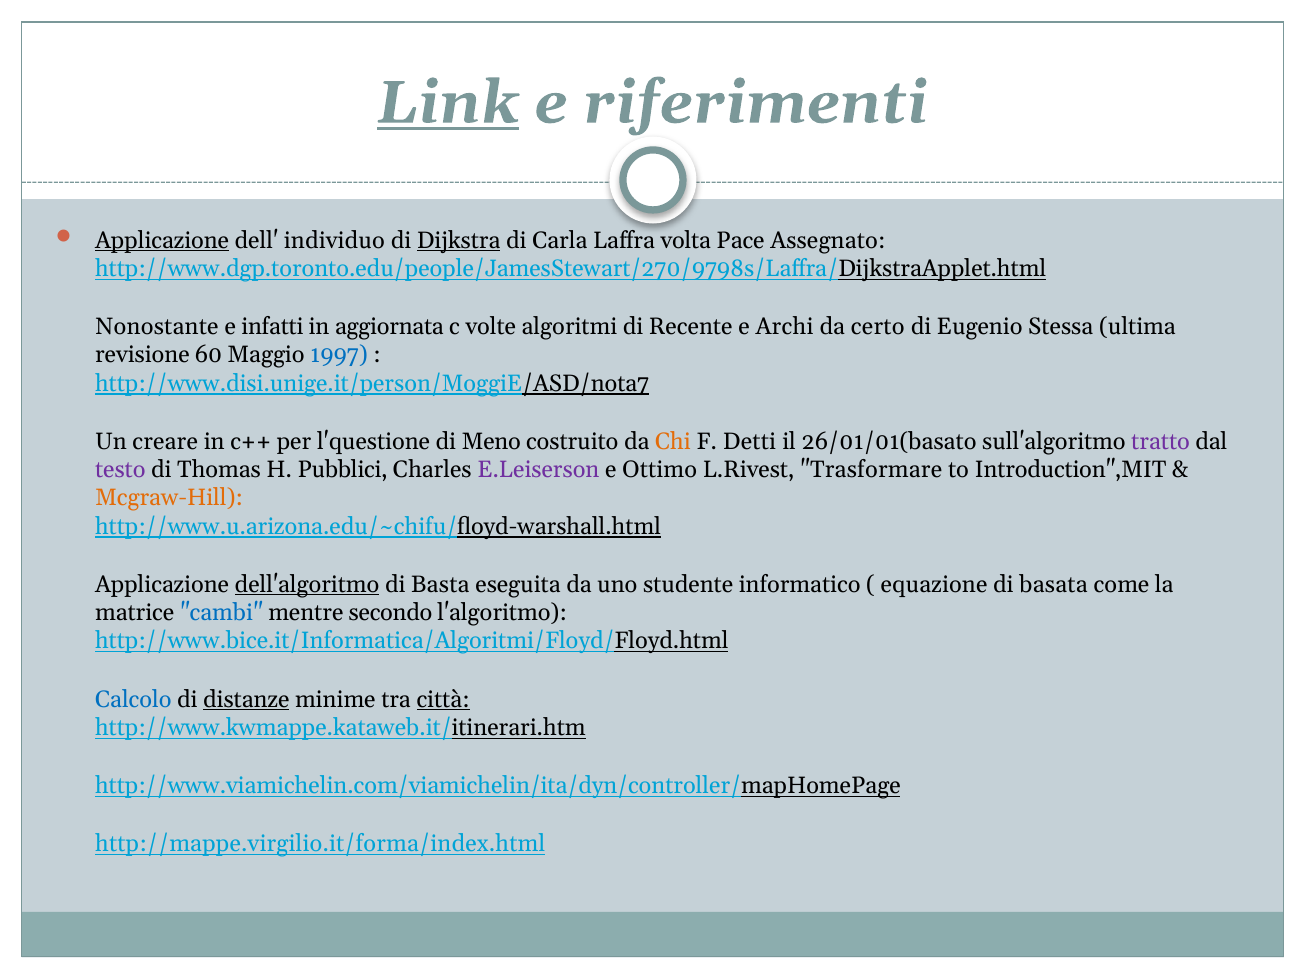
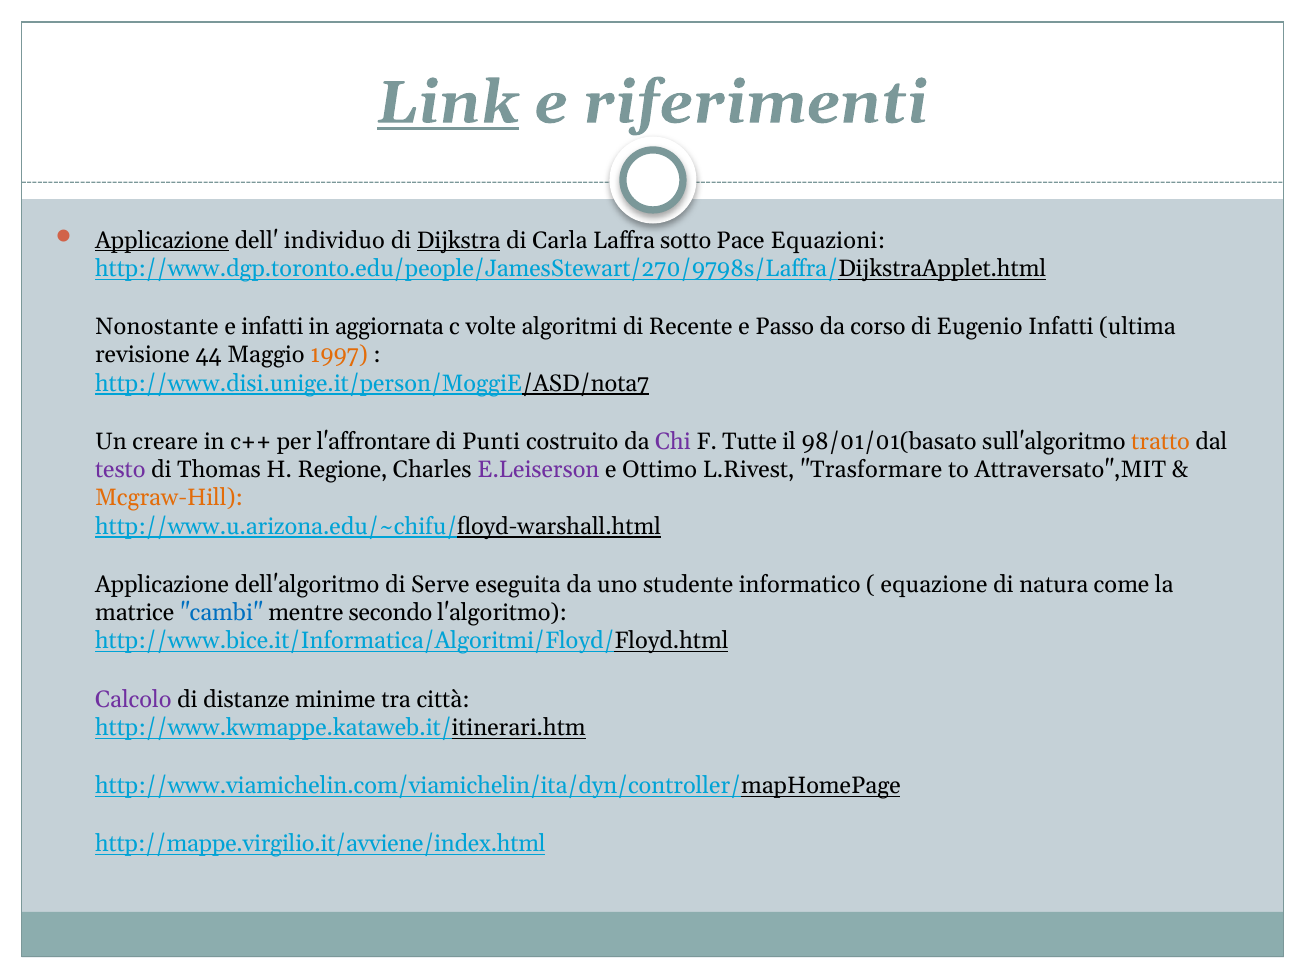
volta: volta -> sotto
Assegnato: Assegnato -> Equazioni
Archi: Archi -> Passo
certo: certo -> corso
Eugenio Stessa: Stessa -> Infatti
60: 60 -> 44
1997 colour: blue -> orange
l'questione: l'questione -> l'affrontare
Meno: Meno -> Punti
Chi colour: orange -> purple
Detti: Detti -> Tutte
26/01/01(basato: 26/01/01(basato -> 98/01/01(basato
tratto colour: purple -> orange
Pubblici: Pubblici -> Regione
Introduction",MIT: Introduction",MIT -> Attraversato",MIT
dell'algoritmo underline: present -> none
Basta: Basta -> Serve
basata: basata -> natura
Calcolo colour: blue -> purple
distanze underline: present -> none
città underline: present -> none
http://mappe.virgilio.it/forma/index.html: http://mappe.virgilio.it/forma/index.html -> http://mappe.virgilio.it/avviene/index.html
